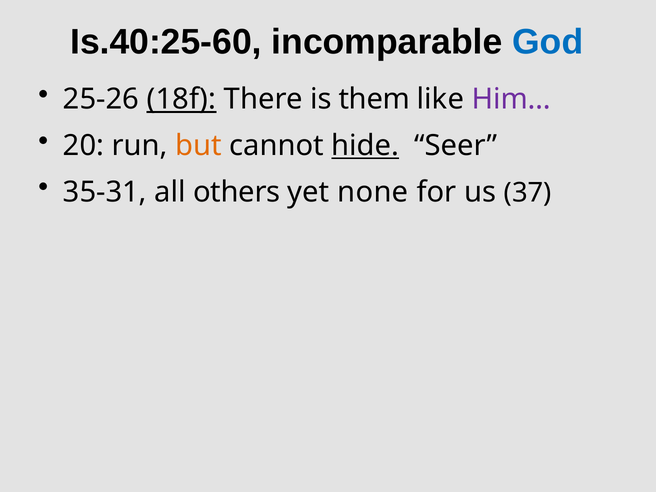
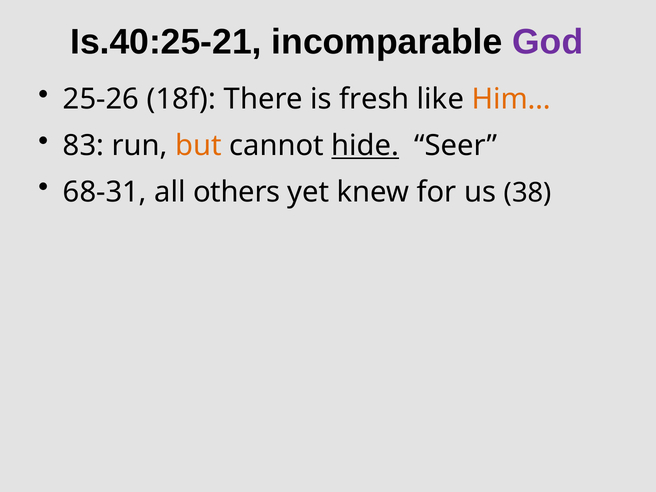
Is.40:25-60: Is.40:25-60 -> Is.40:25-21
God colour: blue -> purple
18f underline: present -> none
them: them -> fresh
Him… colour: purple -> orange
20: 20 -> 83
35-31: 35-31 -> 68-31
none: none -> knew
37: 37 -> 38
